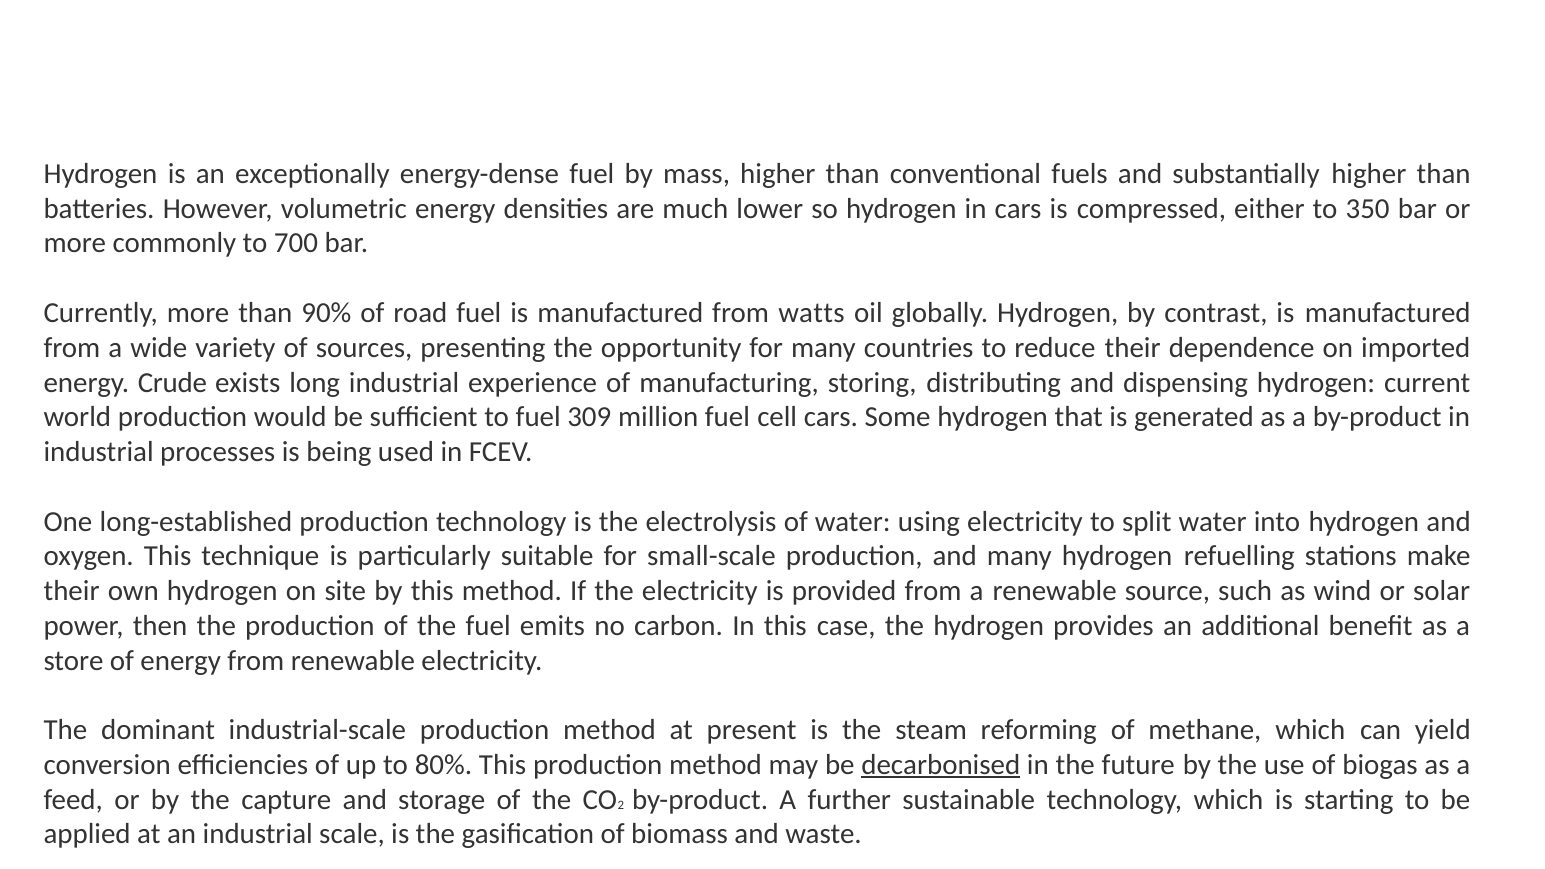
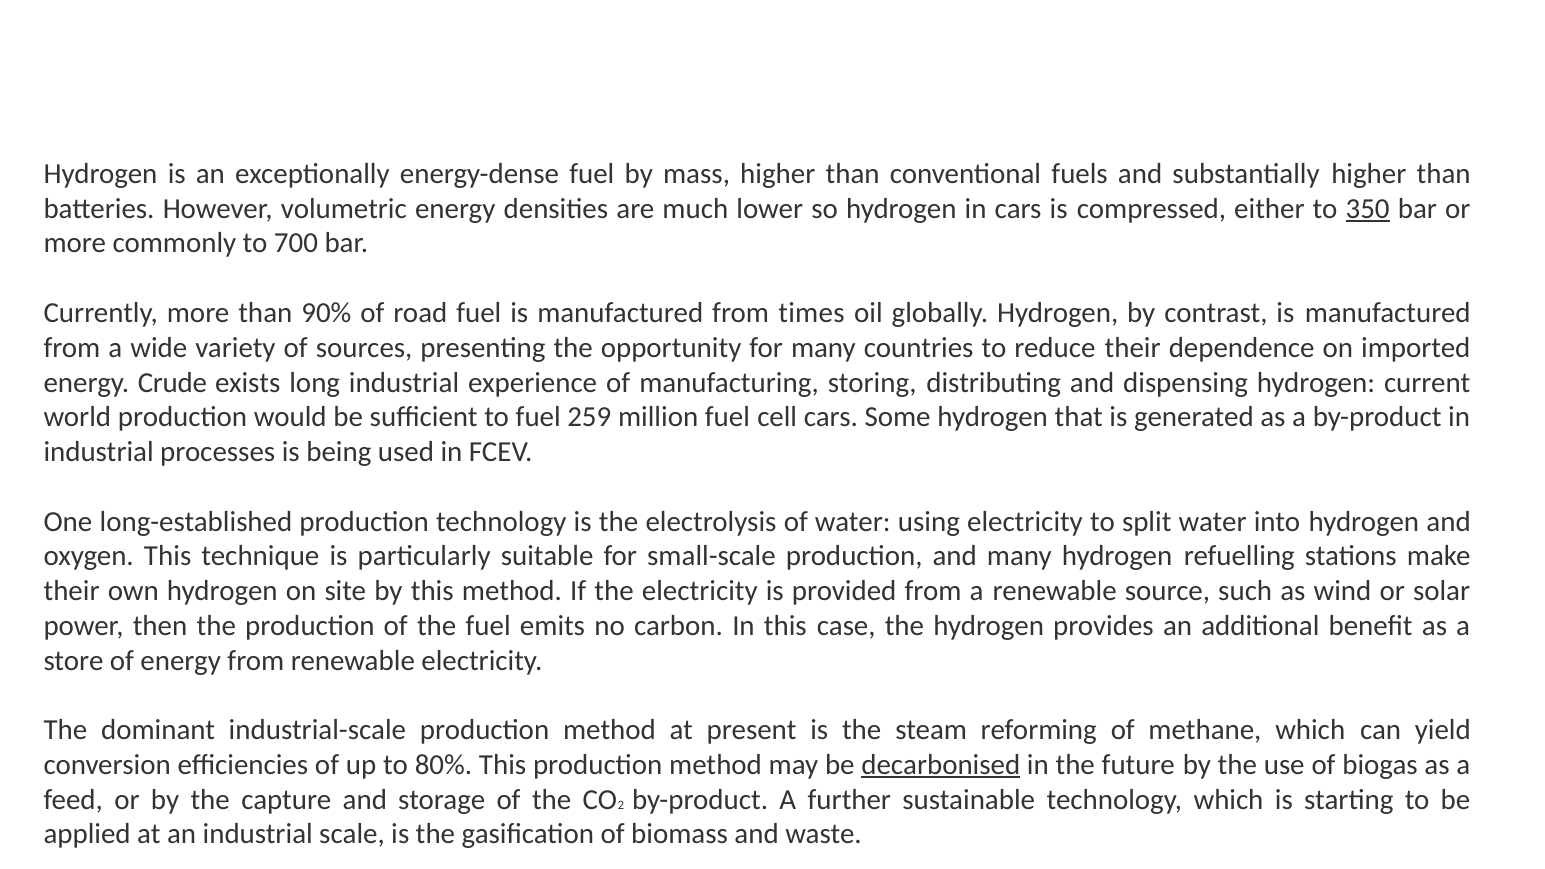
350 underline: none -> present
watts: watts -> times
309: 309 -> 259
